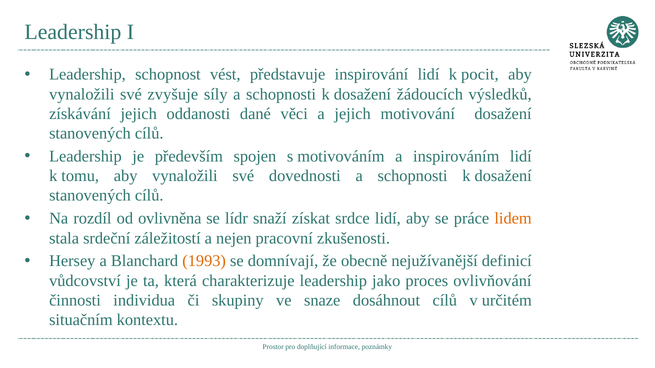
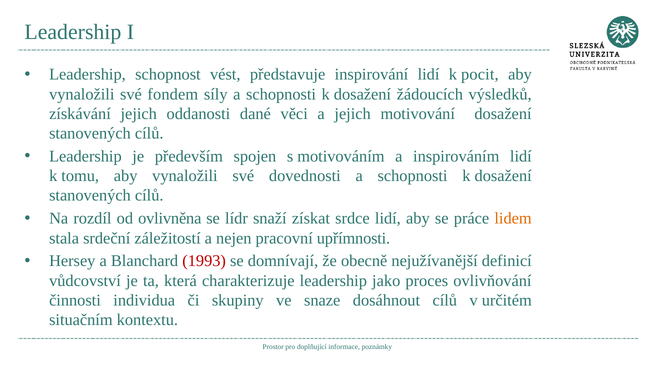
zvyšuje: zvyšuje -> fondem
zkušenosti: zkušenosti -> upřímnosti
1993 colour: orange -> red
